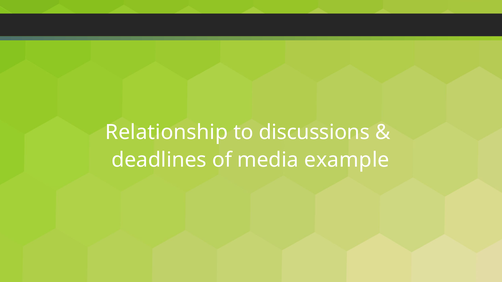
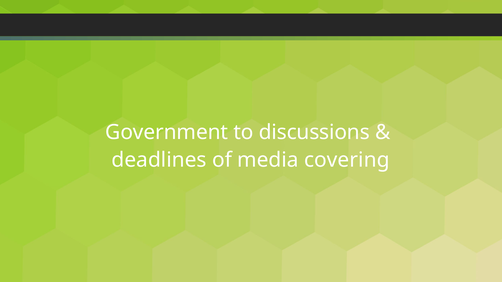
Relationship: Relationship -> Government
example: example -> covering
